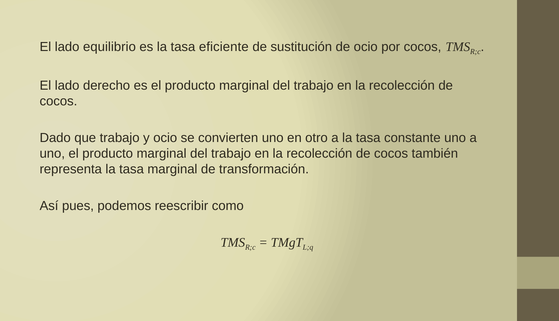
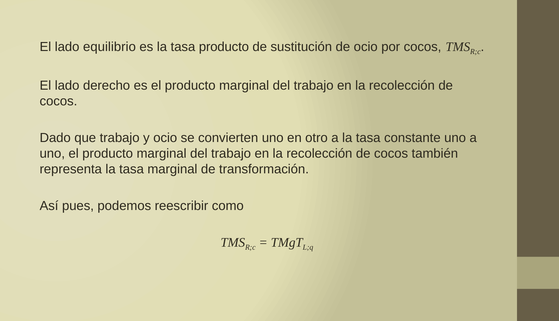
tasa eficiente: eficiente -> producto
